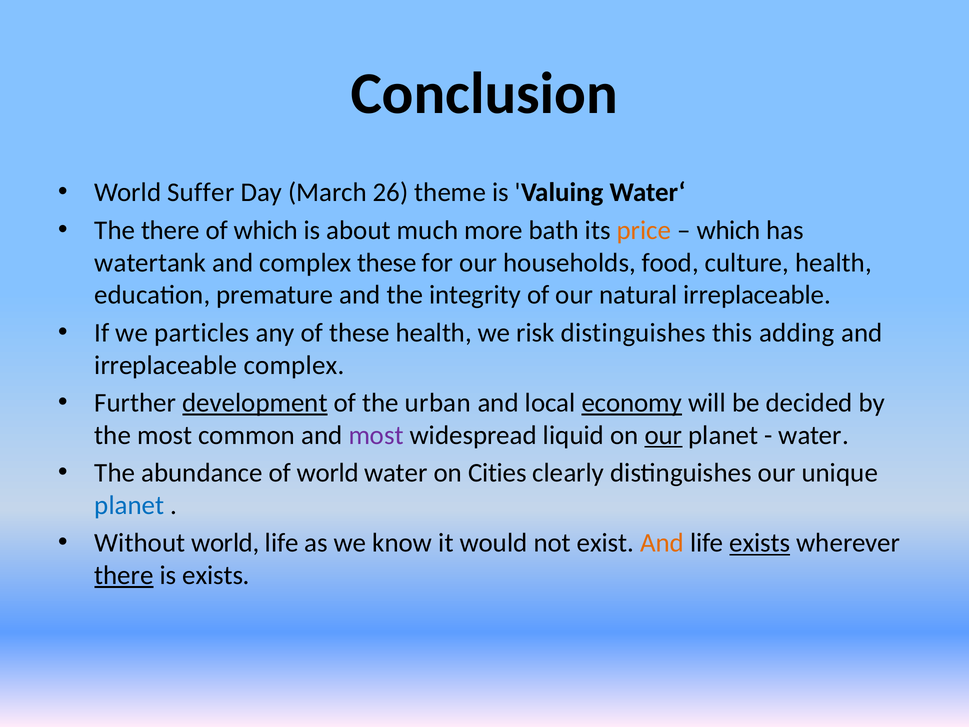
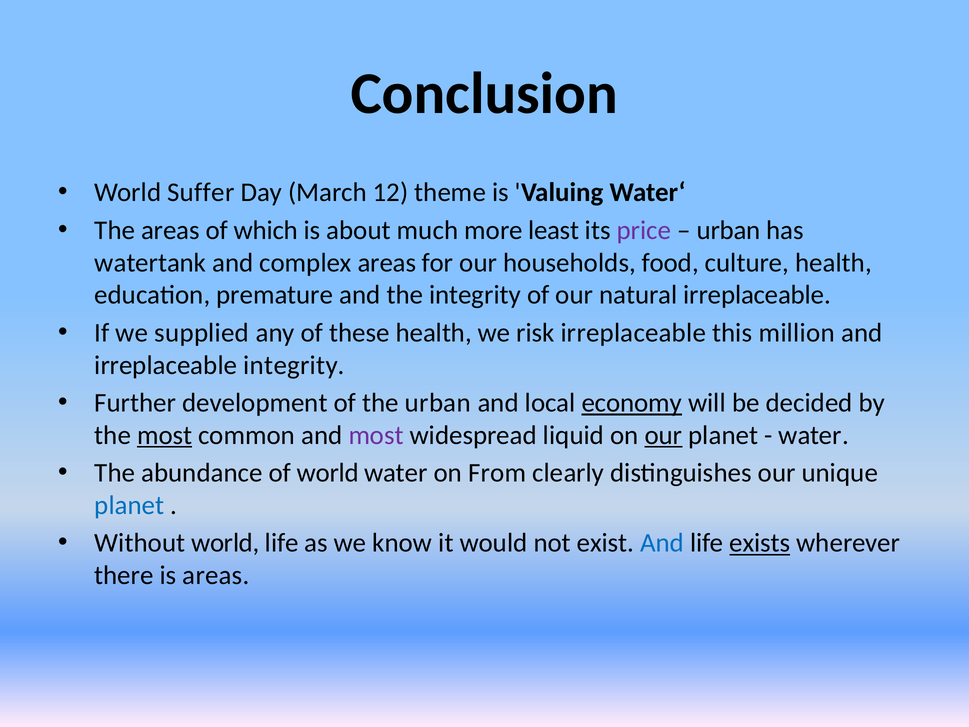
26: 26 -> 12
The there: there -> areas
bath: bath -> least
price colour: orange -> purple
which at (729, 230): which -> urban
complex these: these -> areas
particles: particles -> supplied
risk distinguishes: distinguishes -> irreplaceable
adding: adding -> million
irreplaceable complex: complex -> integrity
development underline: present -> none
most at (165, 435) underline: none -> present
Cities: Cities -> From
And at (662, 543) colour: orange -> blue
there at (124, 575) underline: present -> none
is exists: exists -> areas
